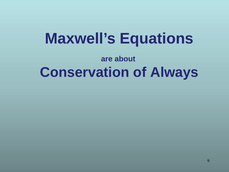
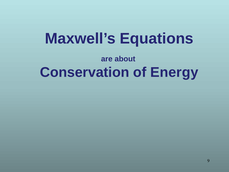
Always: Always -> Energy
